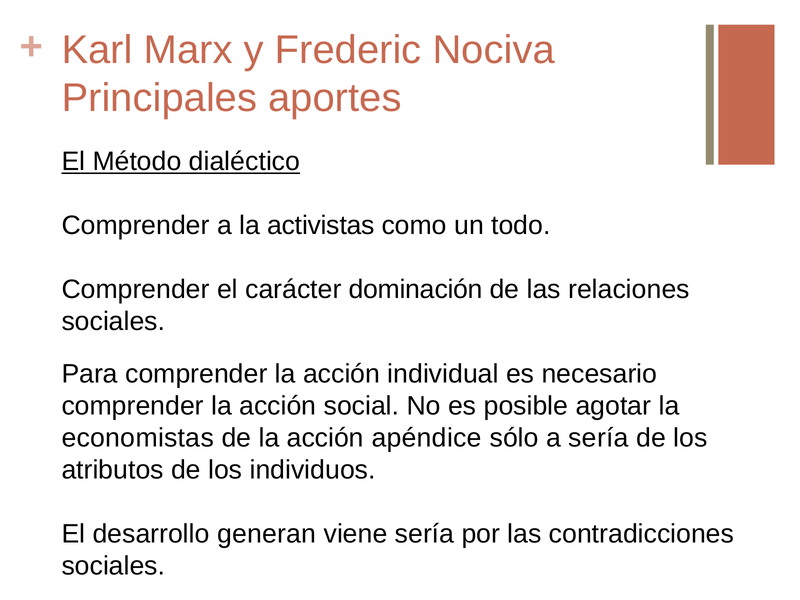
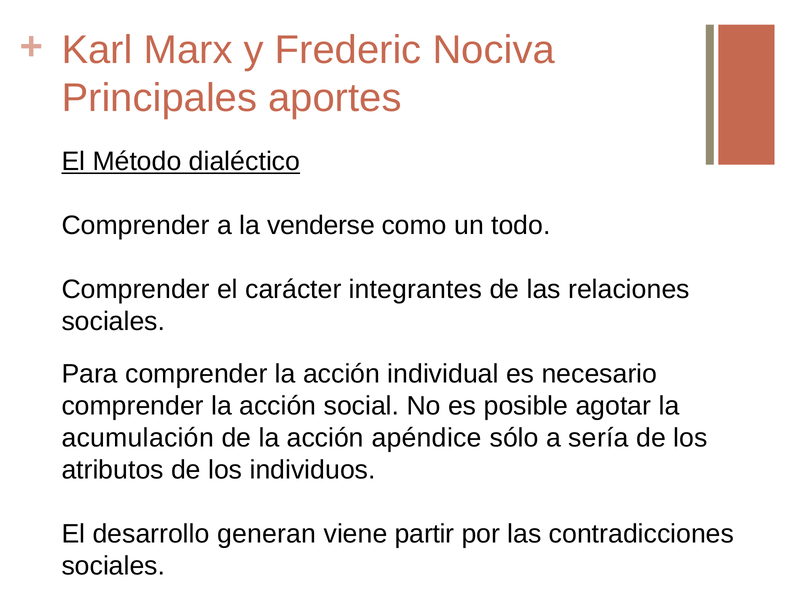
activistas: activistas -> venderse
dominación: dominación -> integrantes
economistas: economistas -> acumulación
viene sería: sería -> partir
